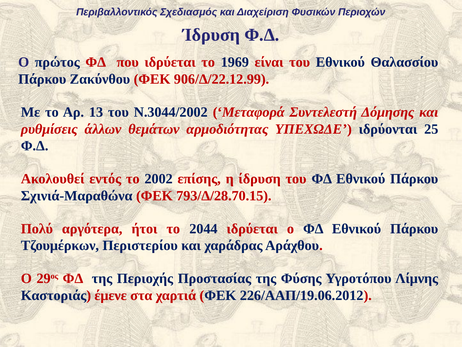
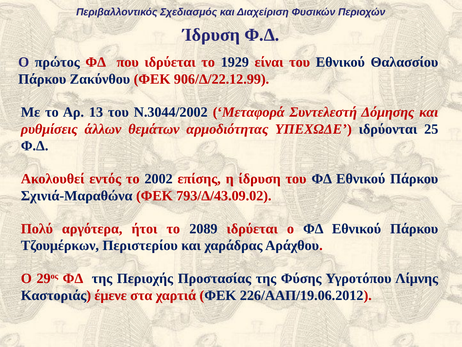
1969: 1969 -> 1929
793/Δ/28.70.15: 793/Δ/28.70.15 -> 793/Δ/43.09.02
2044: 2044 -> 2089
